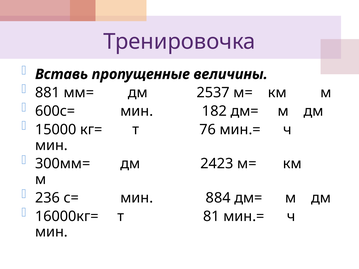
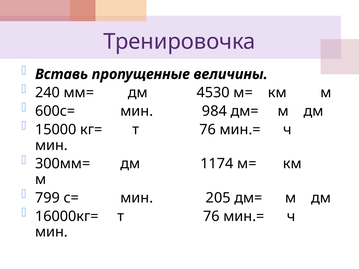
881: 881 -> 240
2537: 2537 -> 4530
182: 182 -> 984
2423: 2423 -> 1174
236: 236 -> 799
884: 884 -> 205
16000кг= т 81: 81 -> 76
